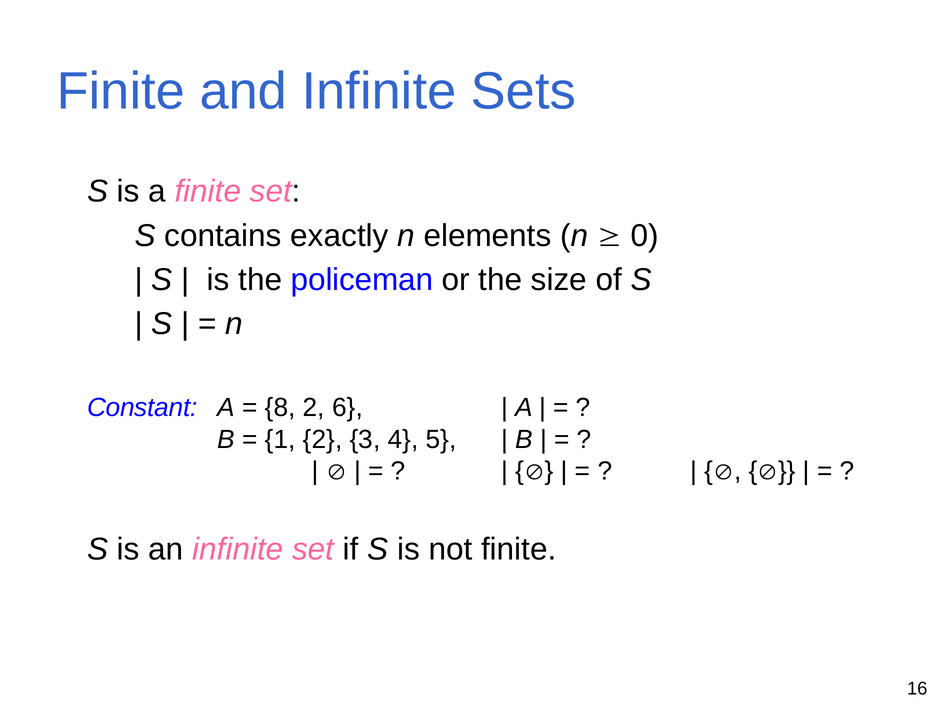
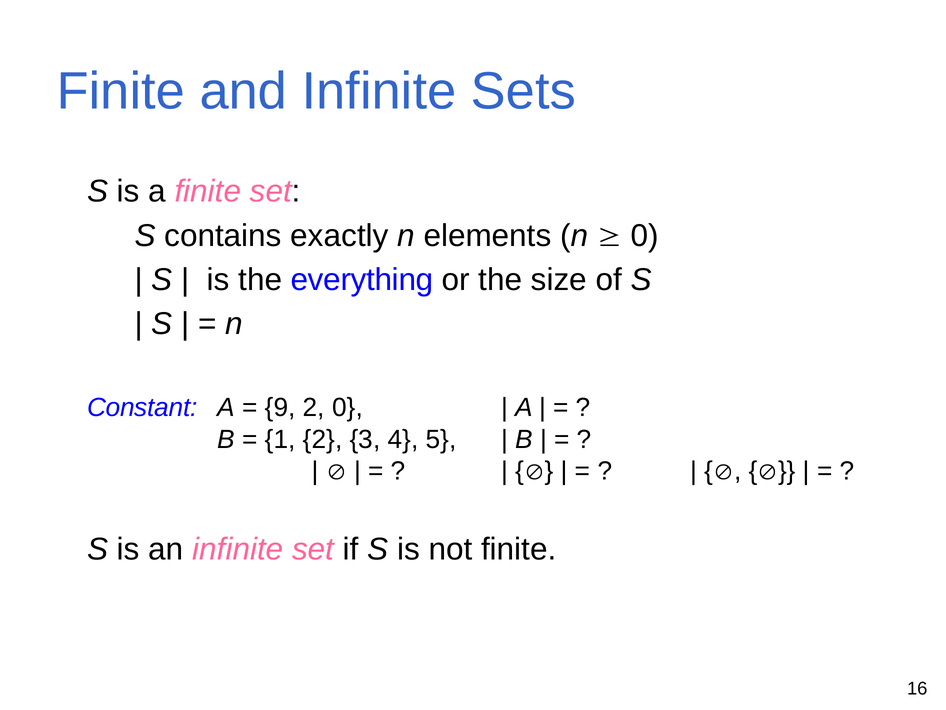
policeman: policeman -> everything
8: 8 -> 9
2 6: 6 -> 0
